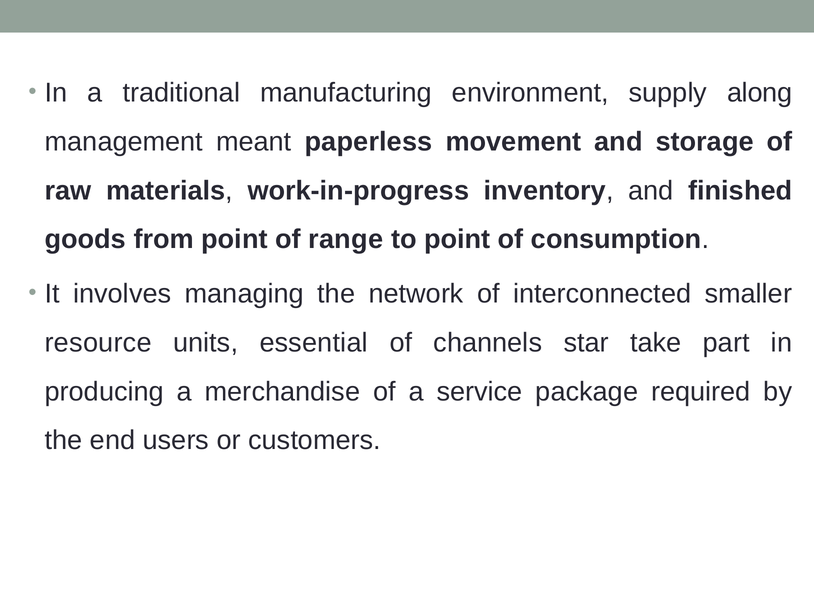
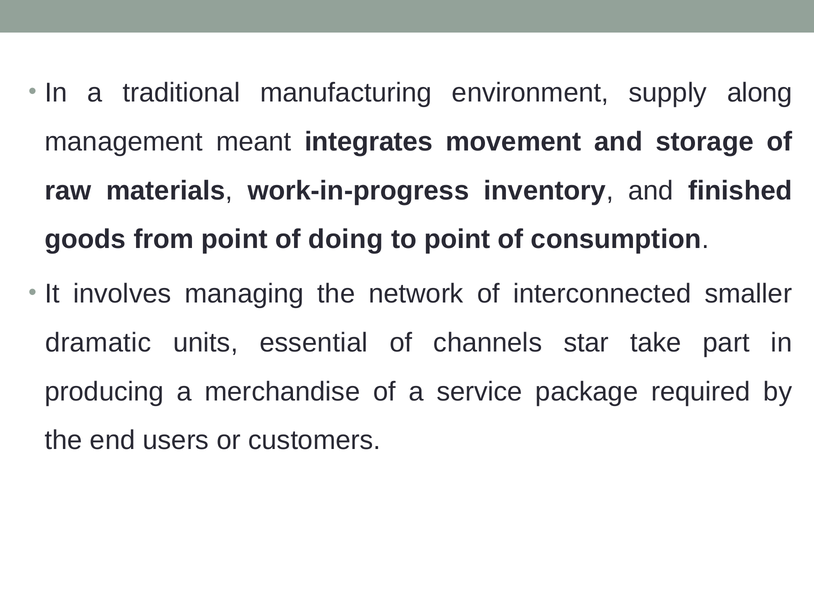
paperless: paperless -> integrates
range: range -> doing
resource: resource -> dramatic
